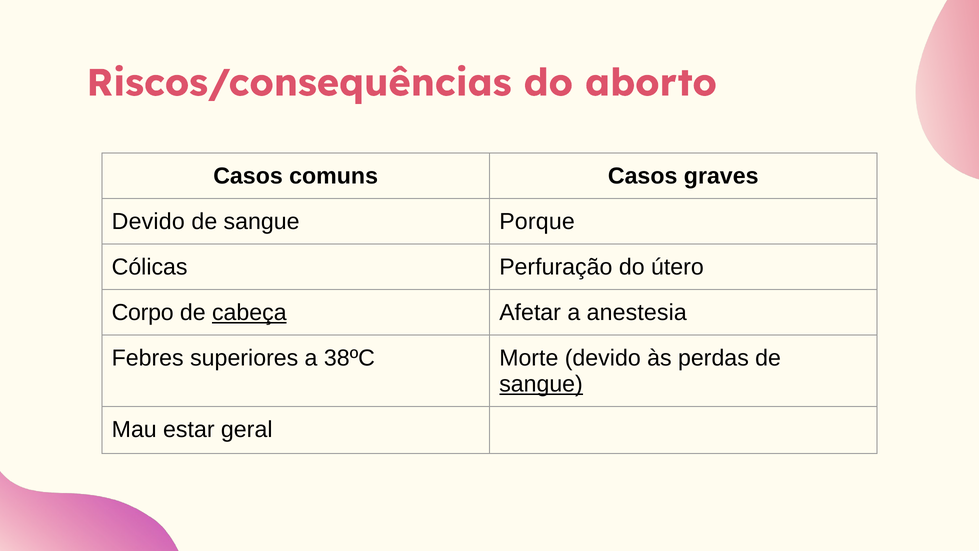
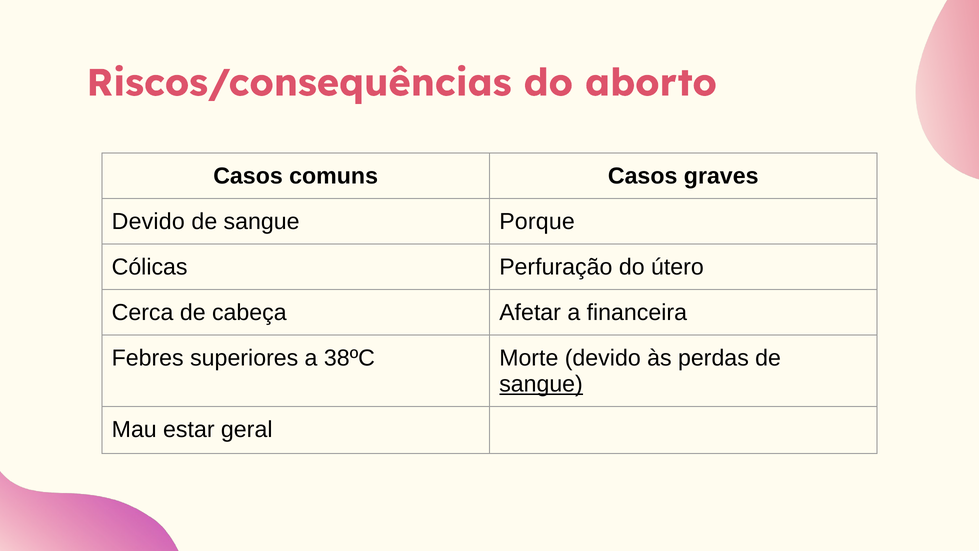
Corpo: Corpo -> Cerca
cabeça underline: present -> none
anestesia: anestesia -> financeira
